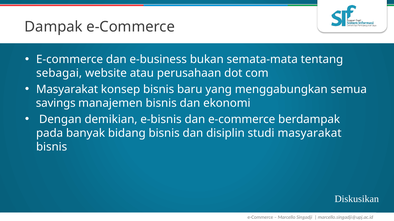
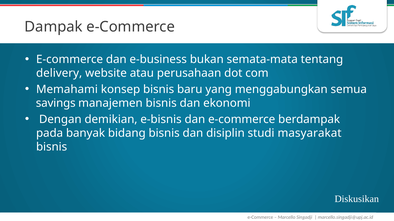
sebagai: sebagai -> delivery
Masyarakat at (67, 90): Masyarakat -> Memahami
